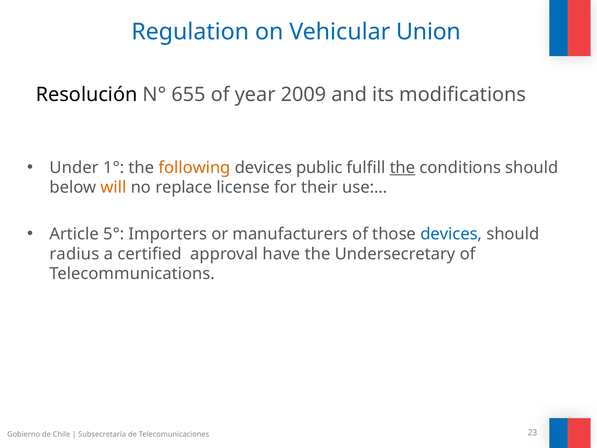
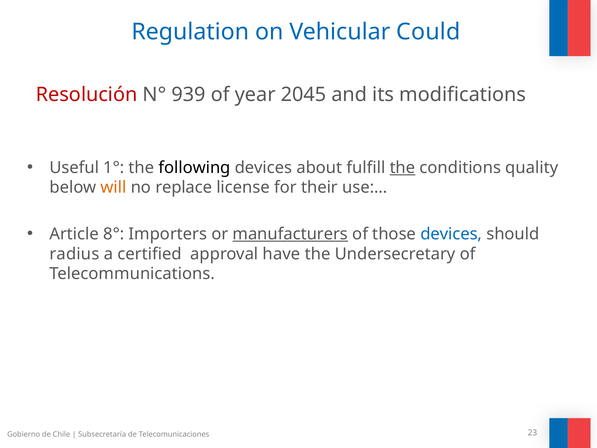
Union: Union -> Could
Resolución colour: black -> red
655: 655 -> 939
2009: 2009 -> 2045
Under: Under -> Useful
following colour: orange -> black
public: public -> about
conditions should: should -> quality
5°: 5° -> 8°
manufacturers underline: none -> present
